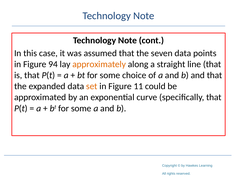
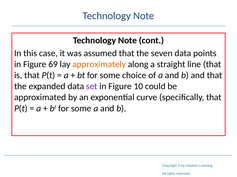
94: 94 -> 69
set colour: orange -> purple
11: 11 -> 10
